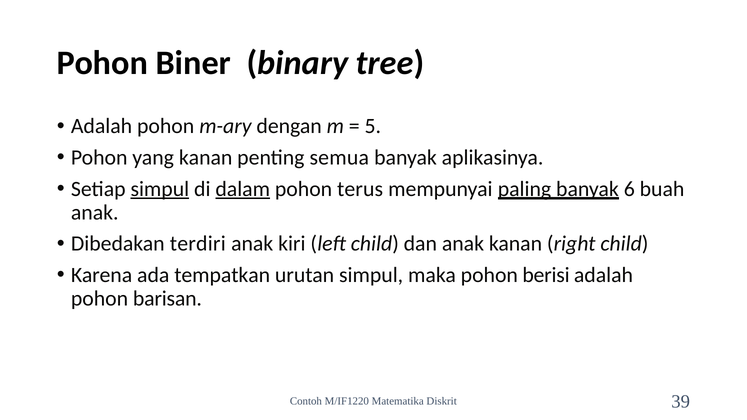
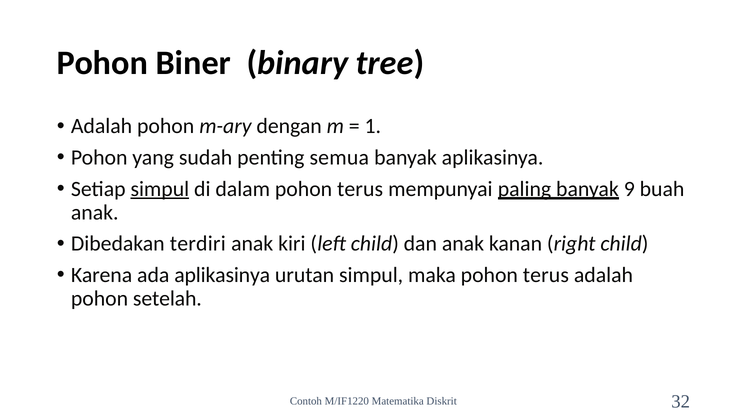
5: 5 -> 1
yang kanan: kanan -> sudah
dalam underline: present -> none
6: 6 -> 9
ada tempatkan: tempatkan -> aplikasinya
maka pohon berisi: berisi -> terus
barisan: barisan -> setelah
39: 39 -> 32
